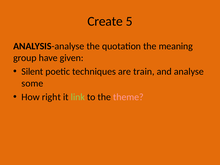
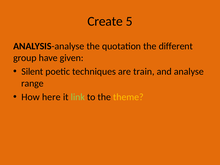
meaning: meaning -> different
some: some -> range
right: right -> here
theme colour: pink -> yellow
